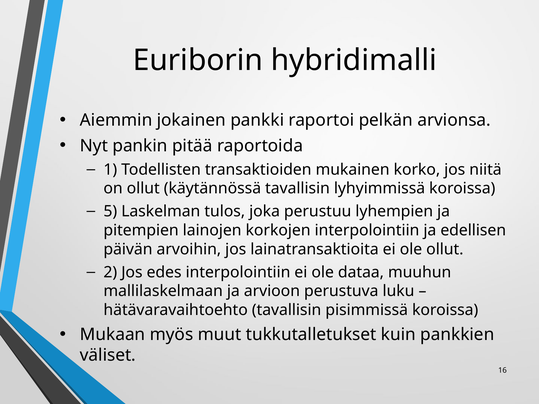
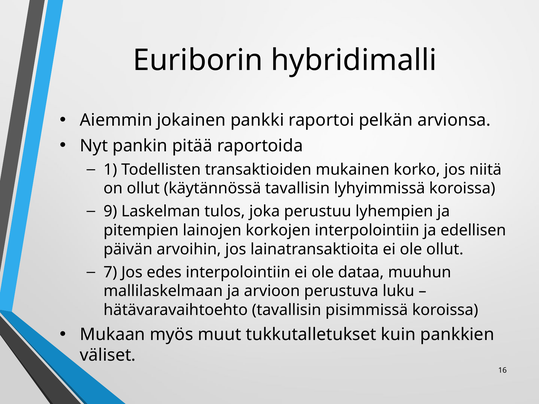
5: 5 -> 9
2: 2 -> 7
